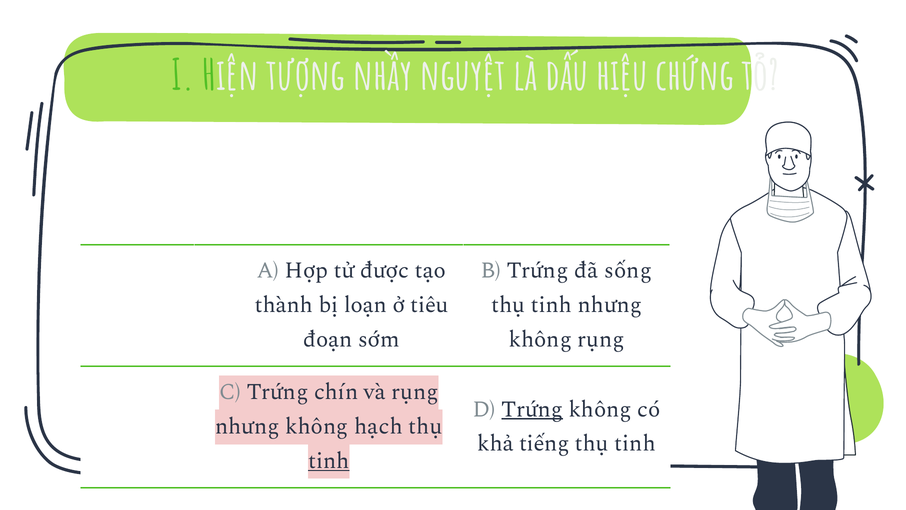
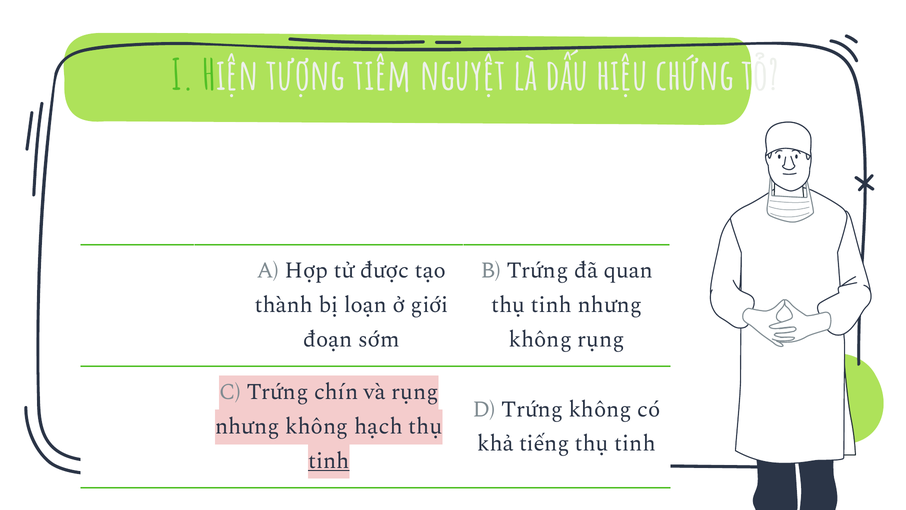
nhầy: nhầy -> tiêm
sống: sống -> quan
tiêu: tiêu -> giới
Trứng at (532, 409) underline: present -> none
